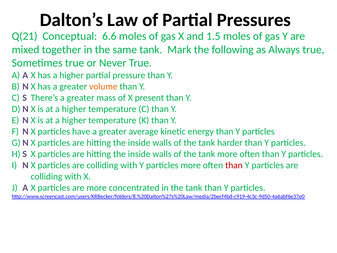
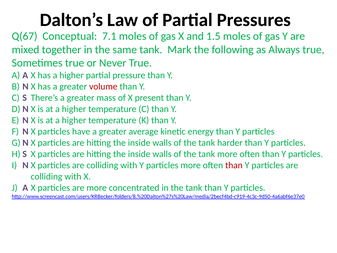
Q(21: Q(21 -> Q(67
6.6: 6.6 -> 7.1
volume colour: orange -> red
